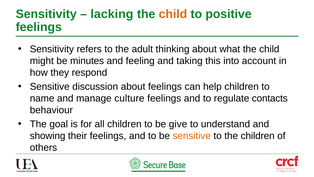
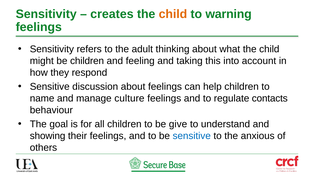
lacking: lacking -> creates
positive: positive -> warning
be minutes: minutes -> children
sensitive at (192, 136) colour: orange -> blue
the children: children -> anxious
